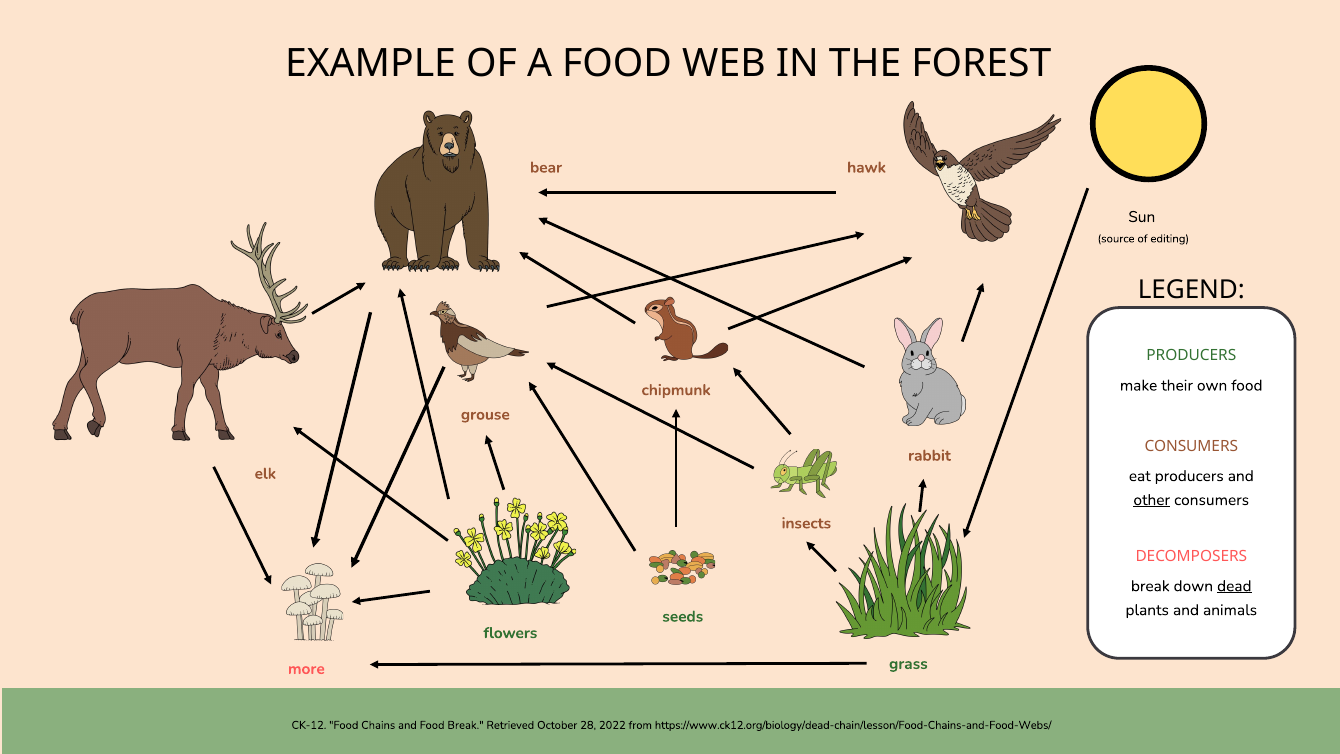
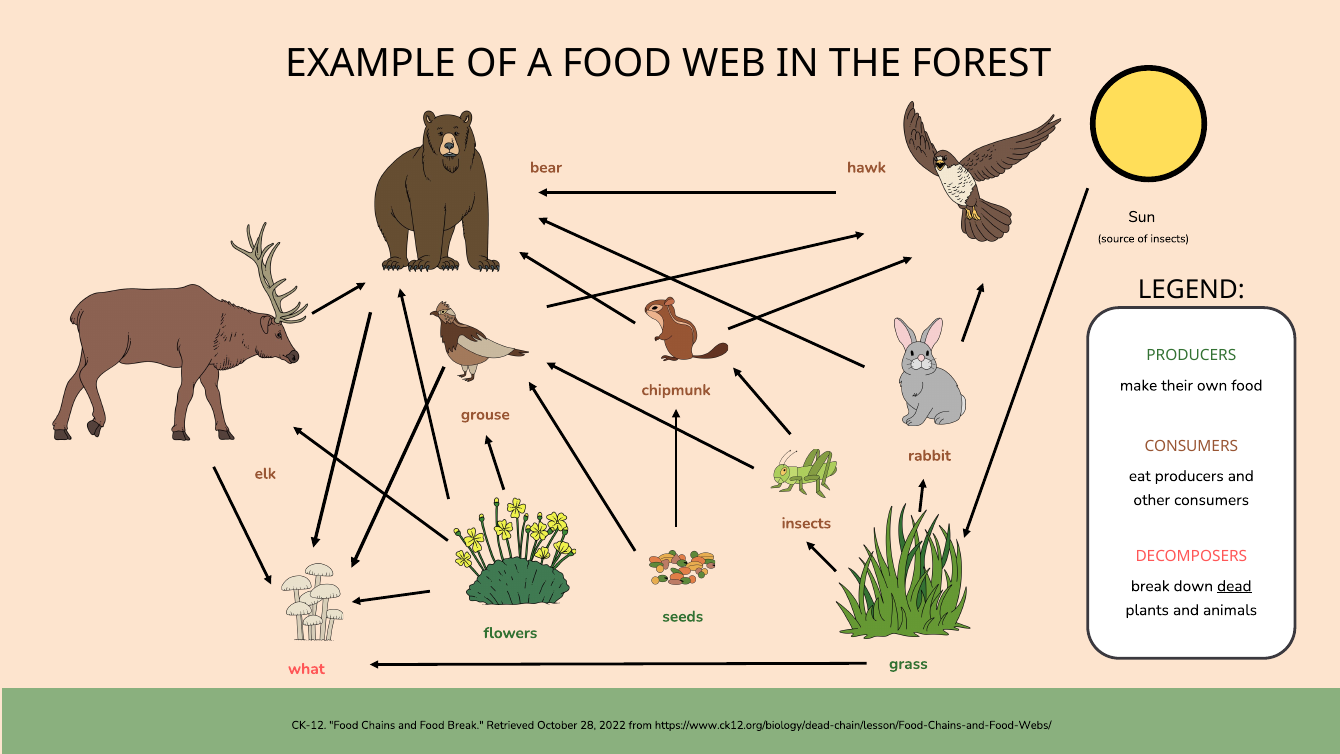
of editing: editing -> insects
other underline: present -> none
more: more -> what
